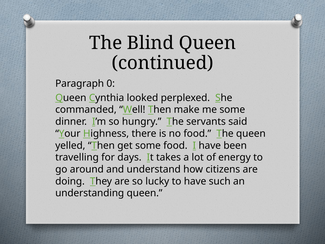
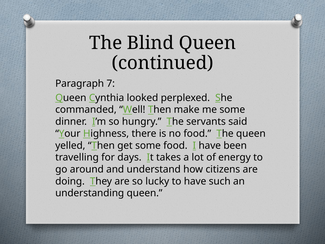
0: 0 -> 7
